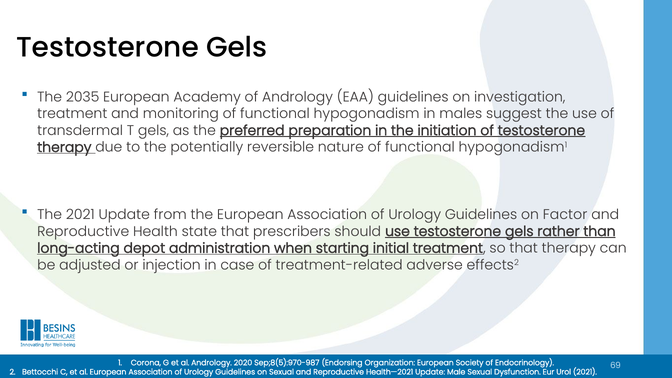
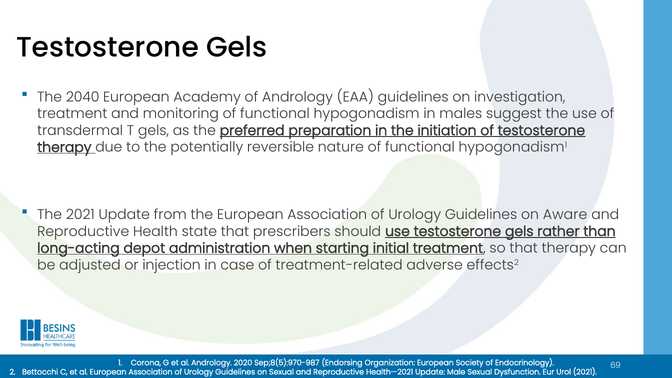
2035: 2035 -> 2040
Factor: Factor -> Aware
